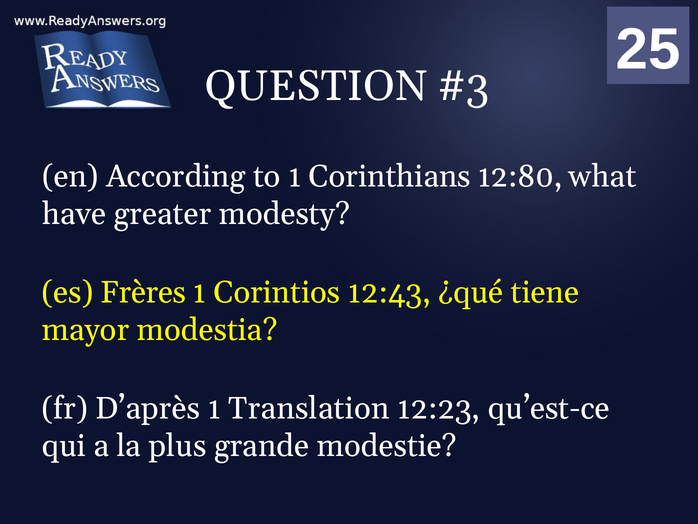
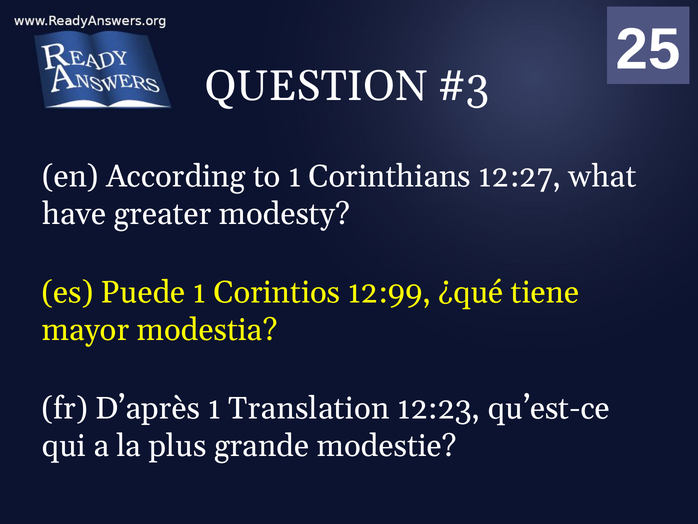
12:80: 12:80 -> 12:27
Frères: Frères -> Puede
12:43: 12:43 -> 12:99
